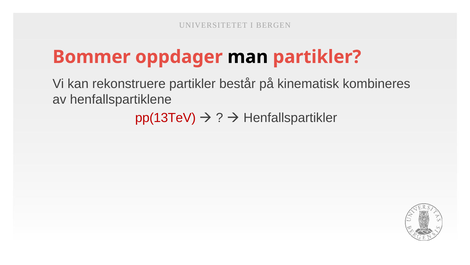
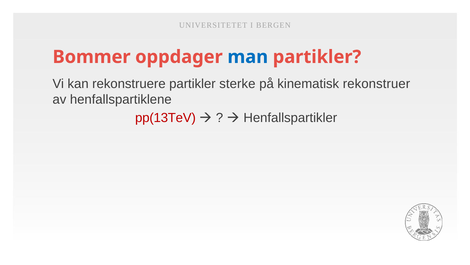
man colour: black -> blue
består: består -> sterke
kombineres: kombineres -> rekonstruer
